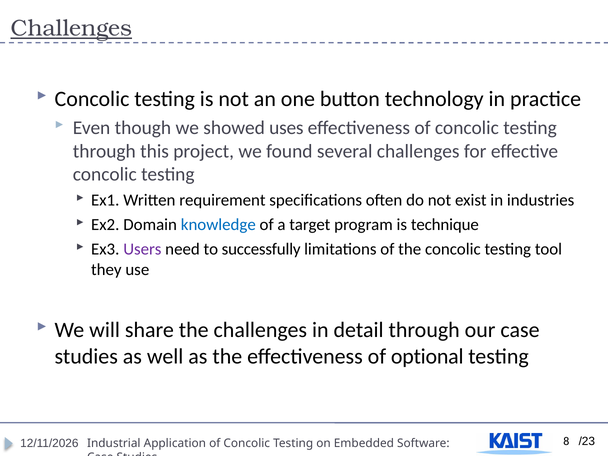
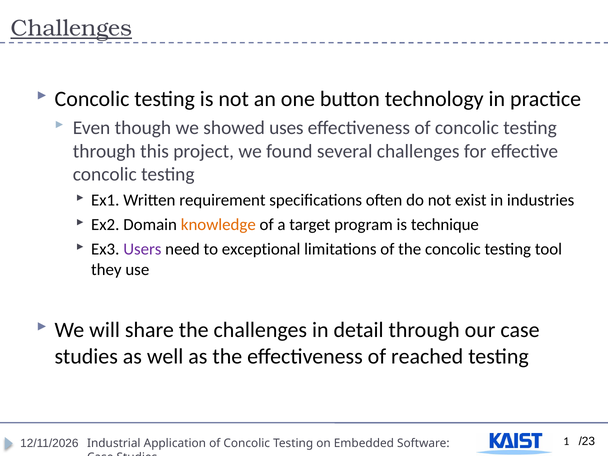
knowledge colour: blue -> orange
successfully: successfully -> exceptional
optional: optional -> reached
8: 8 -> 1
